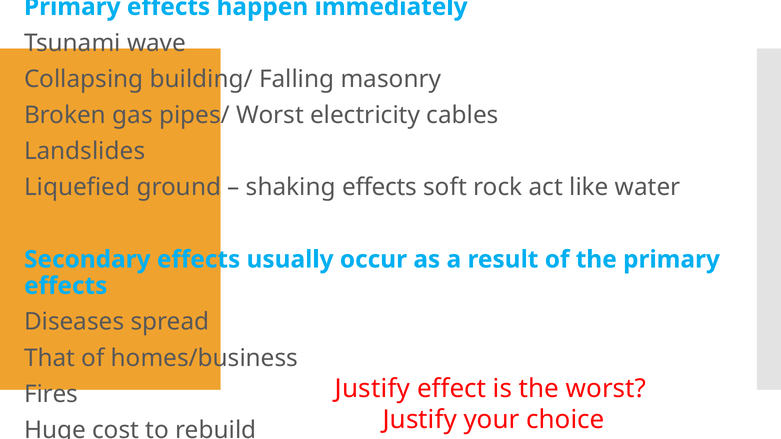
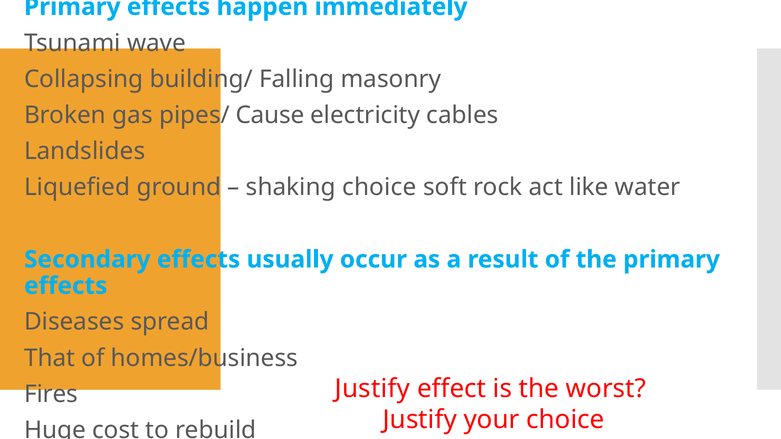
pipes/ Worst: Worst -> Cause
shaking effects: effects -> choice
